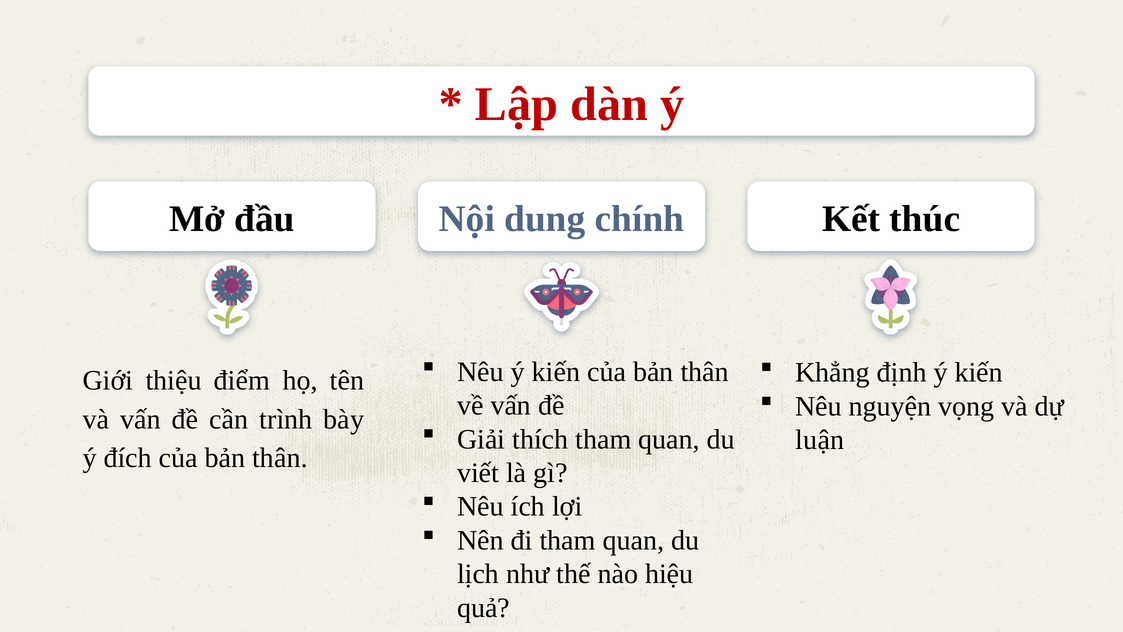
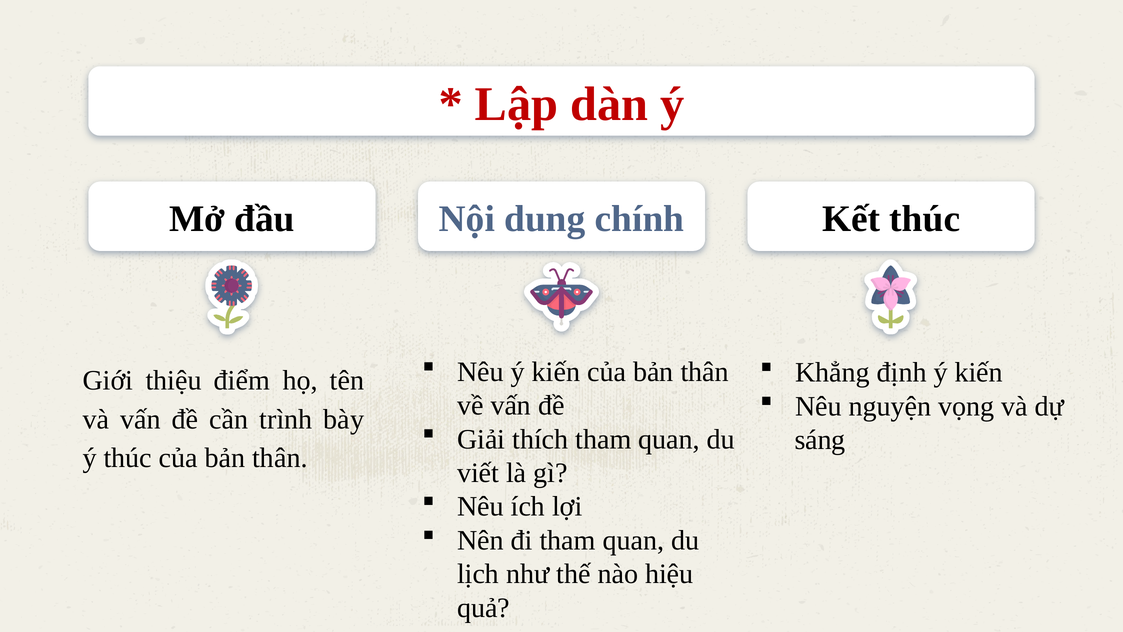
luận: luận -> sáng
ý đích: đích -> thúc
